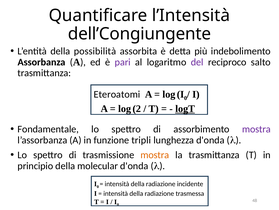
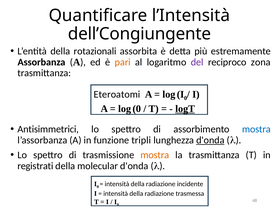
possibilità: possibilità -> rotazionali
indebolimento: indebolimento -> estremamente
pari colour: purple -> orange
salto: salto -> zona
log 2: 2 -> 0
Fondamentale: Fondamentale -> Antisimmetrici
mostra at (256, 129) colour: purple -> blue
d'onda at (210, 140) underline: none -> present
principio: principio -> registrati
